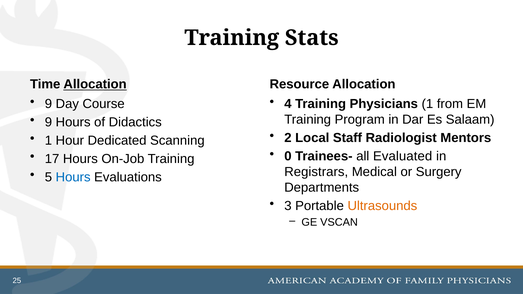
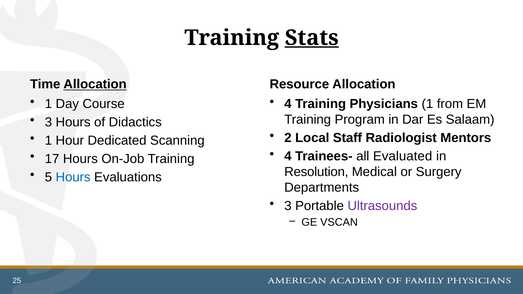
Stats underline: none -> present
9 at (48, 104): 9 -> 1
9 at (48, 122): 9 -> 3
0 at (288, 156): 0 -> 4
Registrars: Registrars -> Resolution
Ultrasounds colour: orange -> purple
